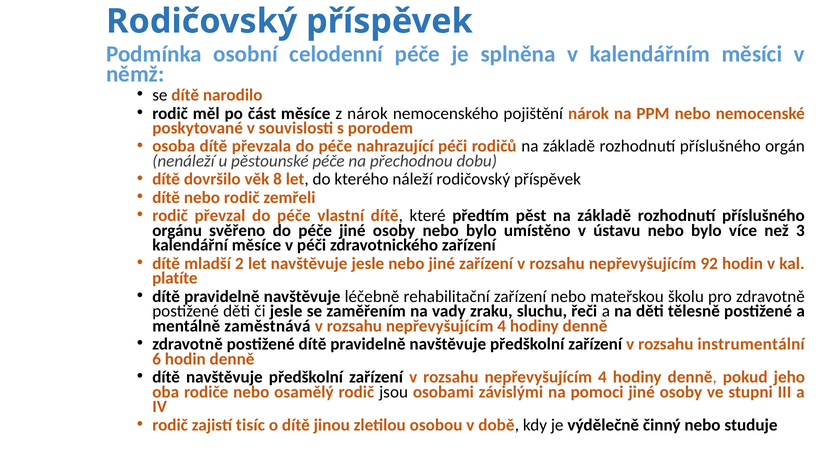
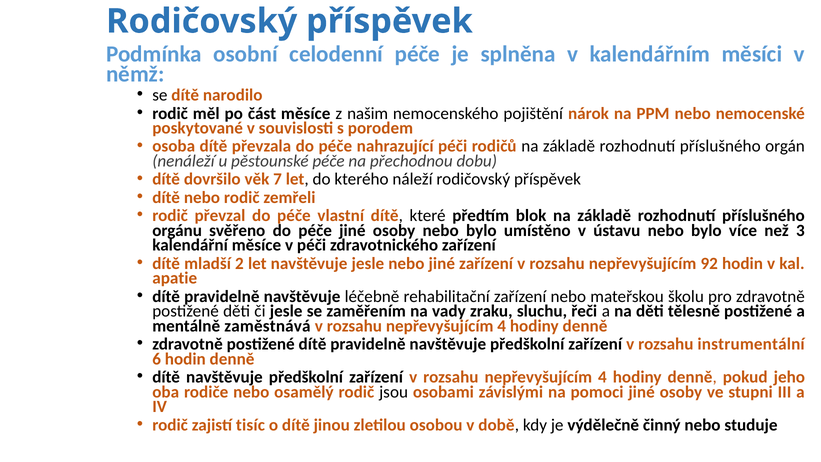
z nárok: nárok -> našim
8: 8 -> 7
pěst: pěst -> blok
platíte: platíte -> apatie
